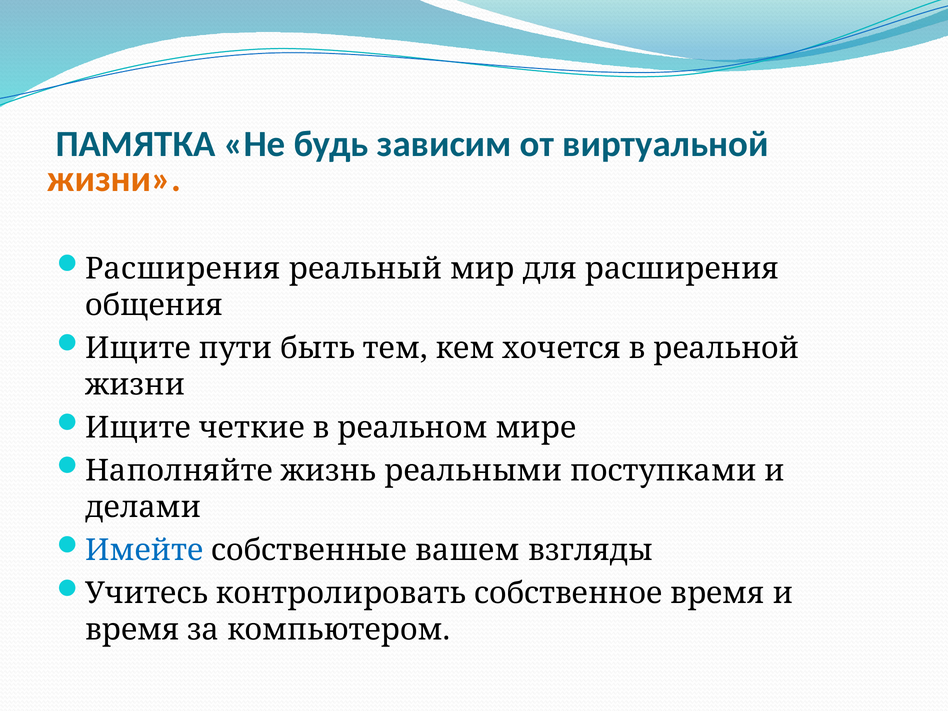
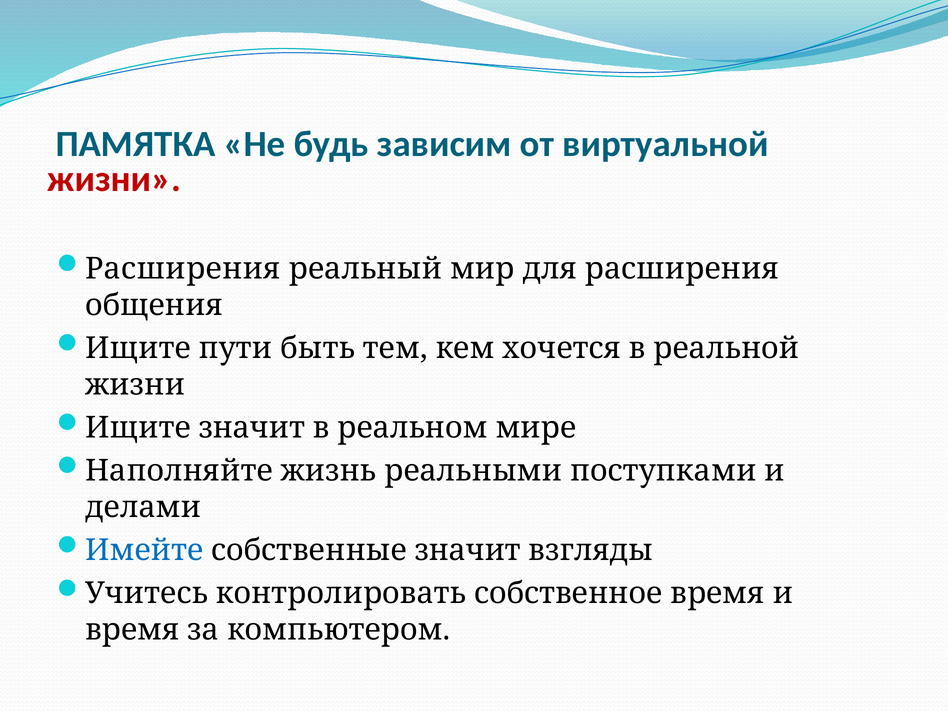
жизни at (114, 179) colour: orange -> red
Ищите четкие: четкие -> значит
собственные вашем: вашем -> значит
